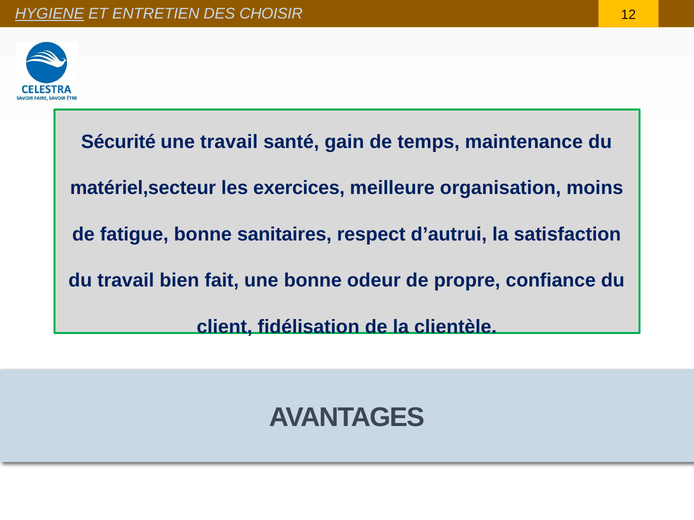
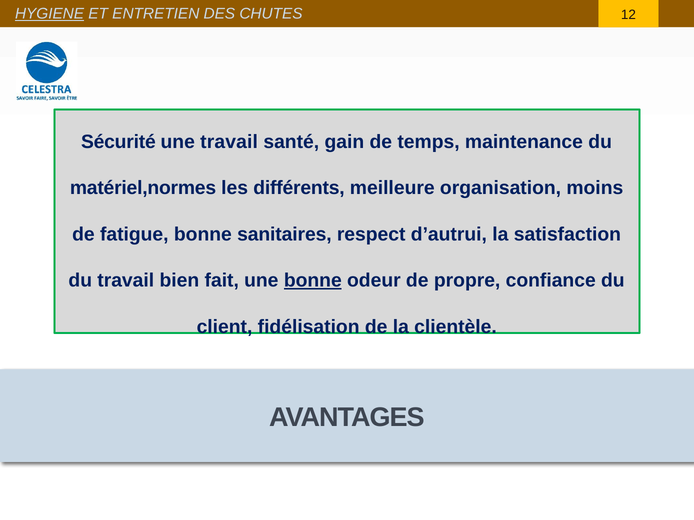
CHOISIR: CHOISIR -> CHUTES
matériel,secteur: matériel,secteur -> matériel,normes
exercices: exercices -> différents
bonne at (313, 281) underline: none -> present
